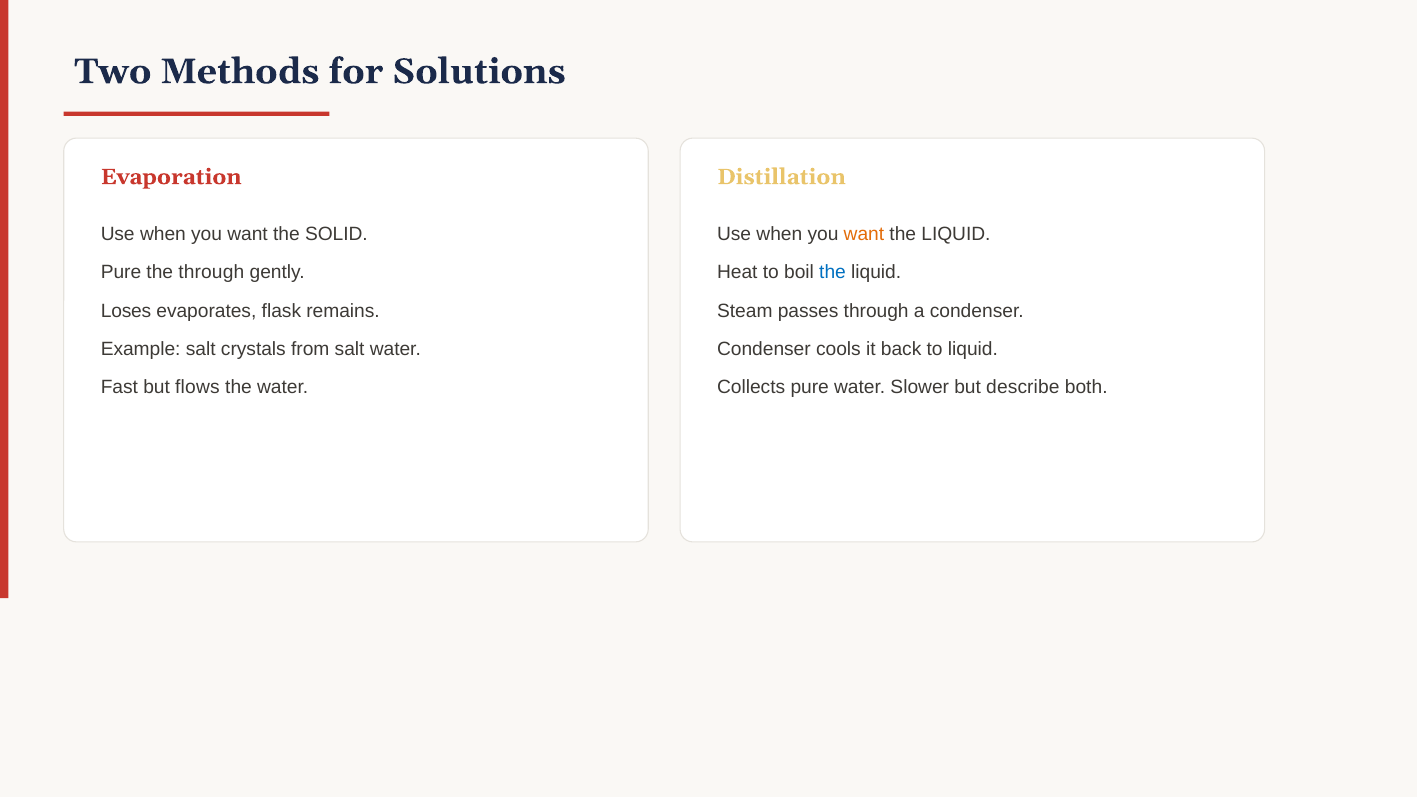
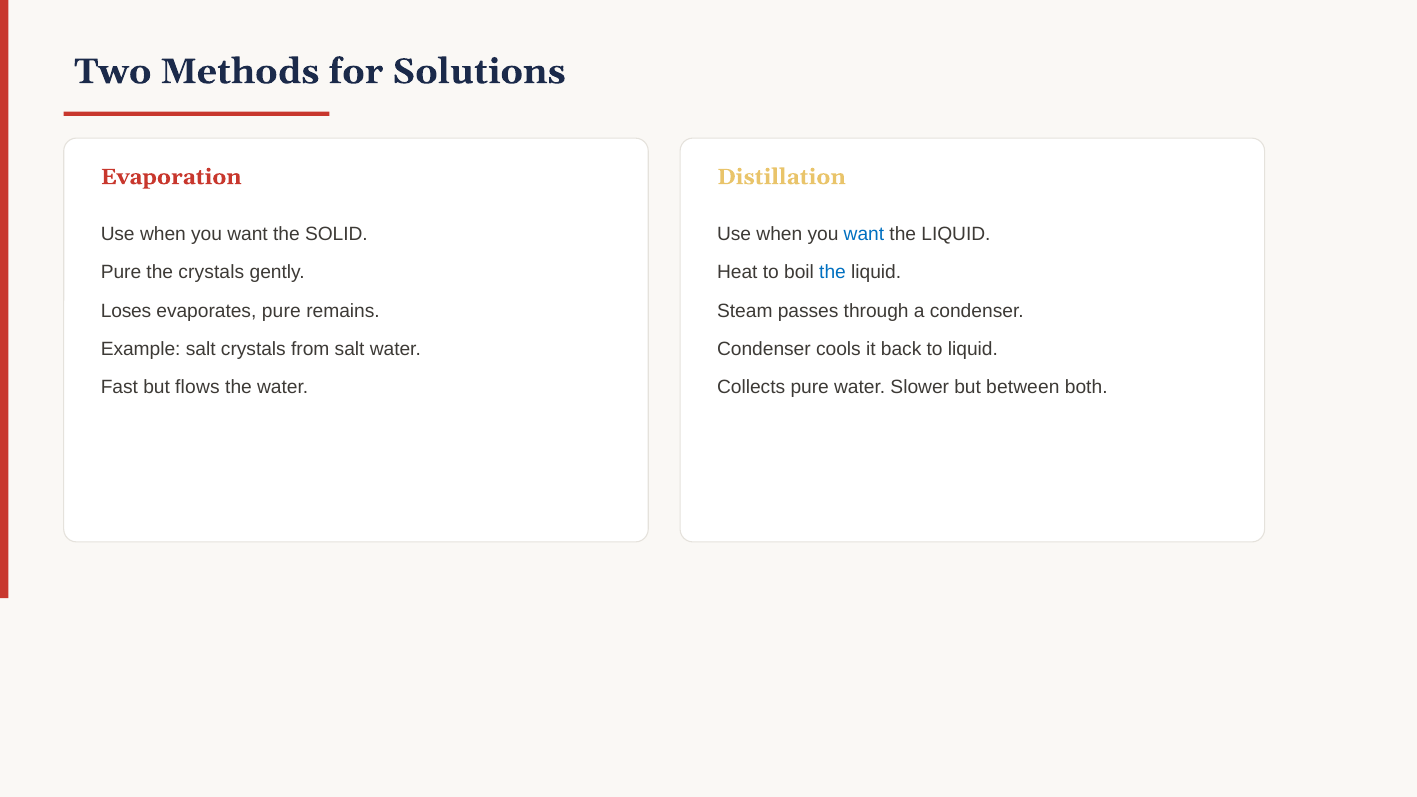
want at (864, 234) colour: orange -> blue
the through: through -> crystals
evaporates flask: flask -> pure
describe: describe -> between
